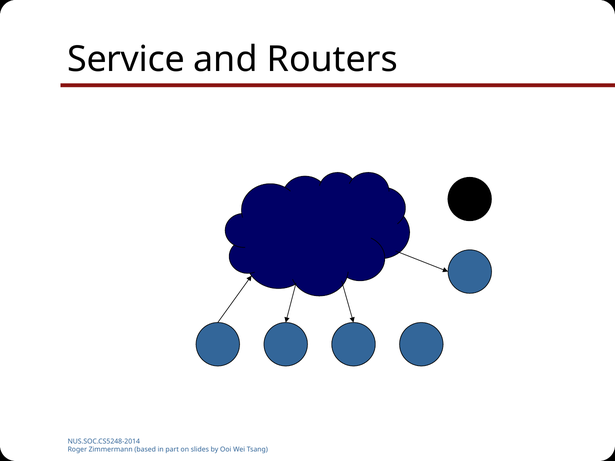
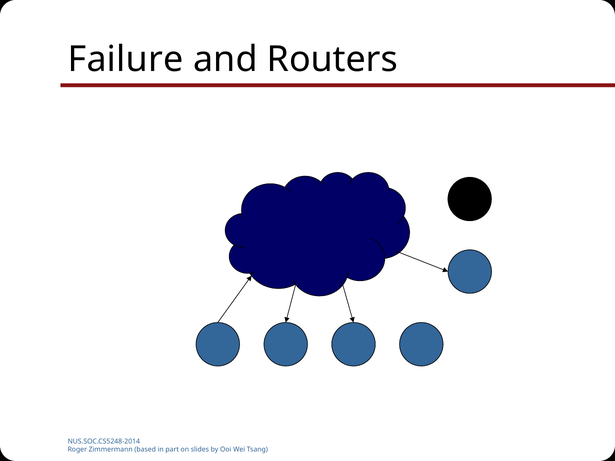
Service: Service -> Failure
